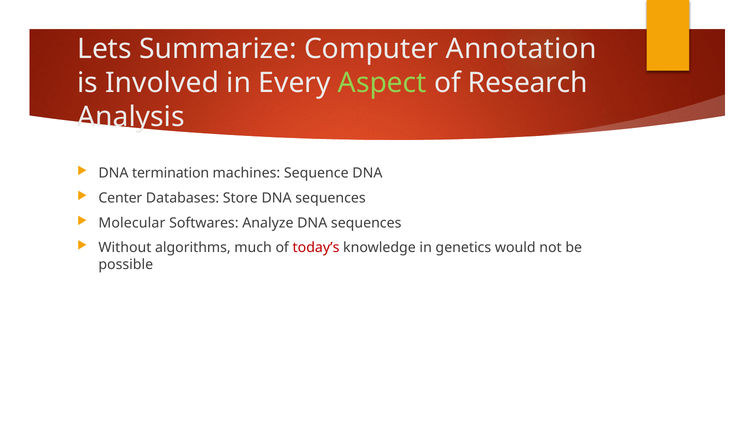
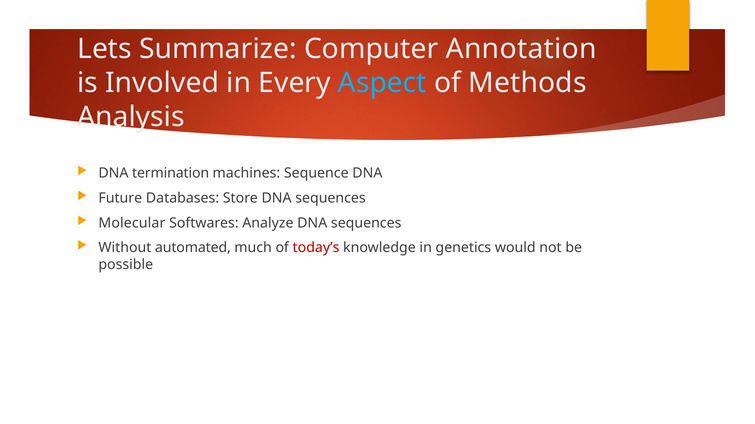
Aspect colour: light green -> light blue
Research: Research -> Methods
Center: Center -> Future
algorithms: algorithms -> automated
